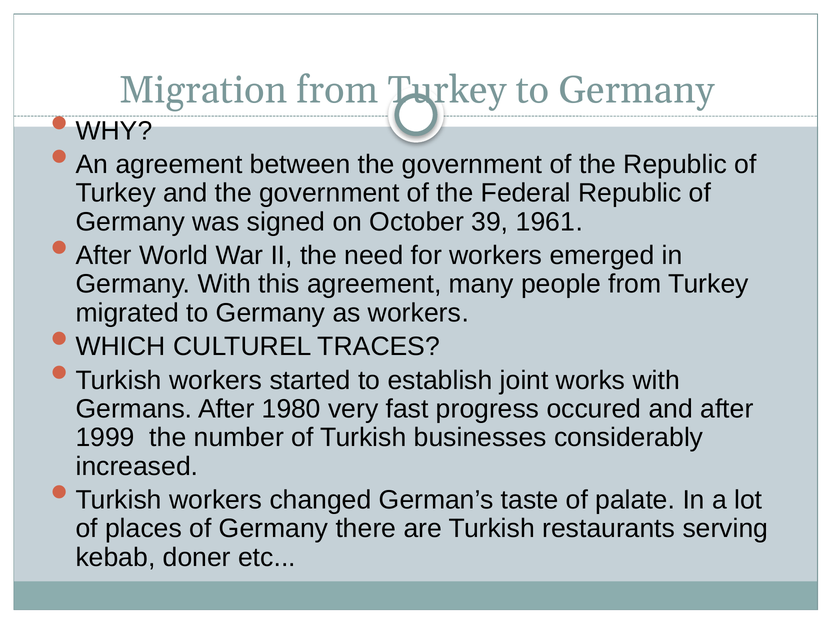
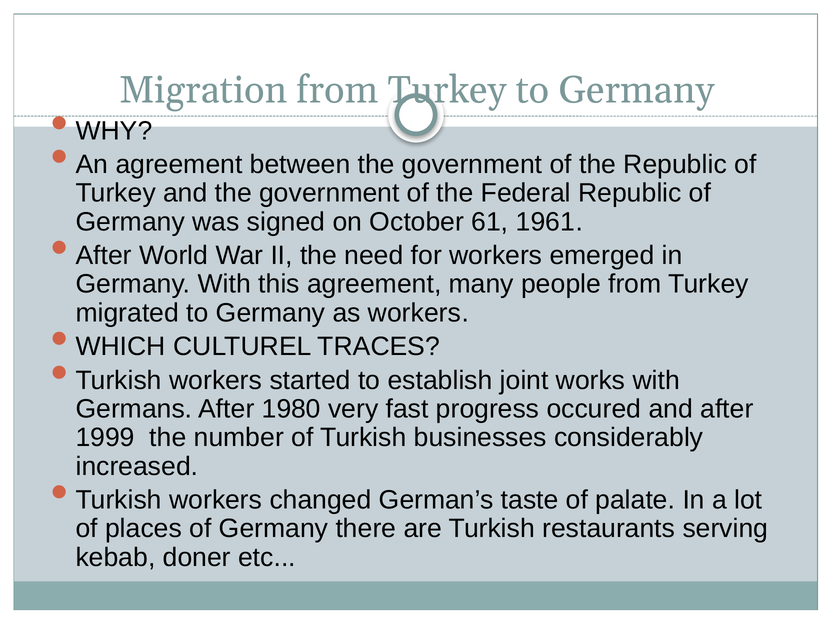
39: 39 -> 61
